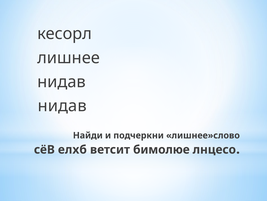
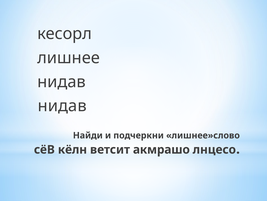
елхб: елхб -> кёлн
бимолюе: бимолюе -> акмрашо
